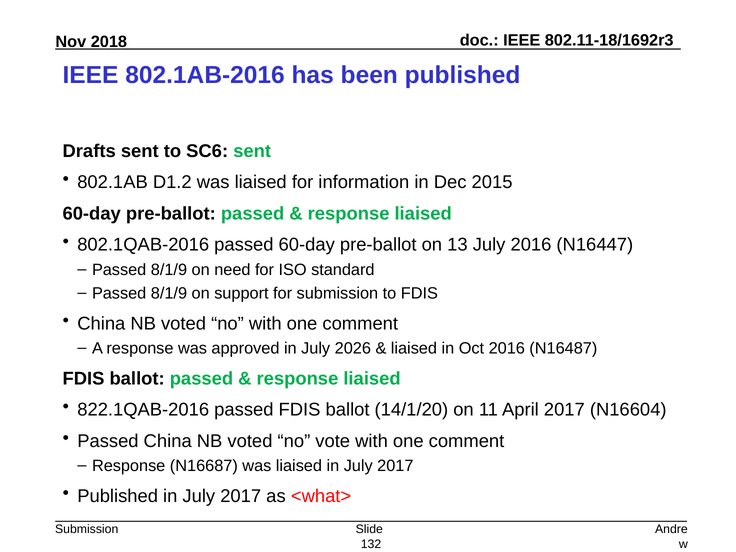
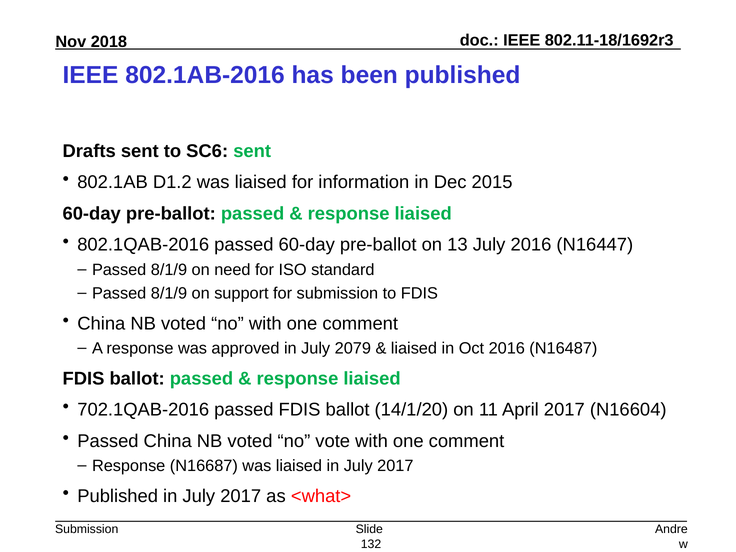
2026: 2026 -> 2079
822.1QAB-2016: 822.1QAB-2016 -> 702.1QAB-2016
